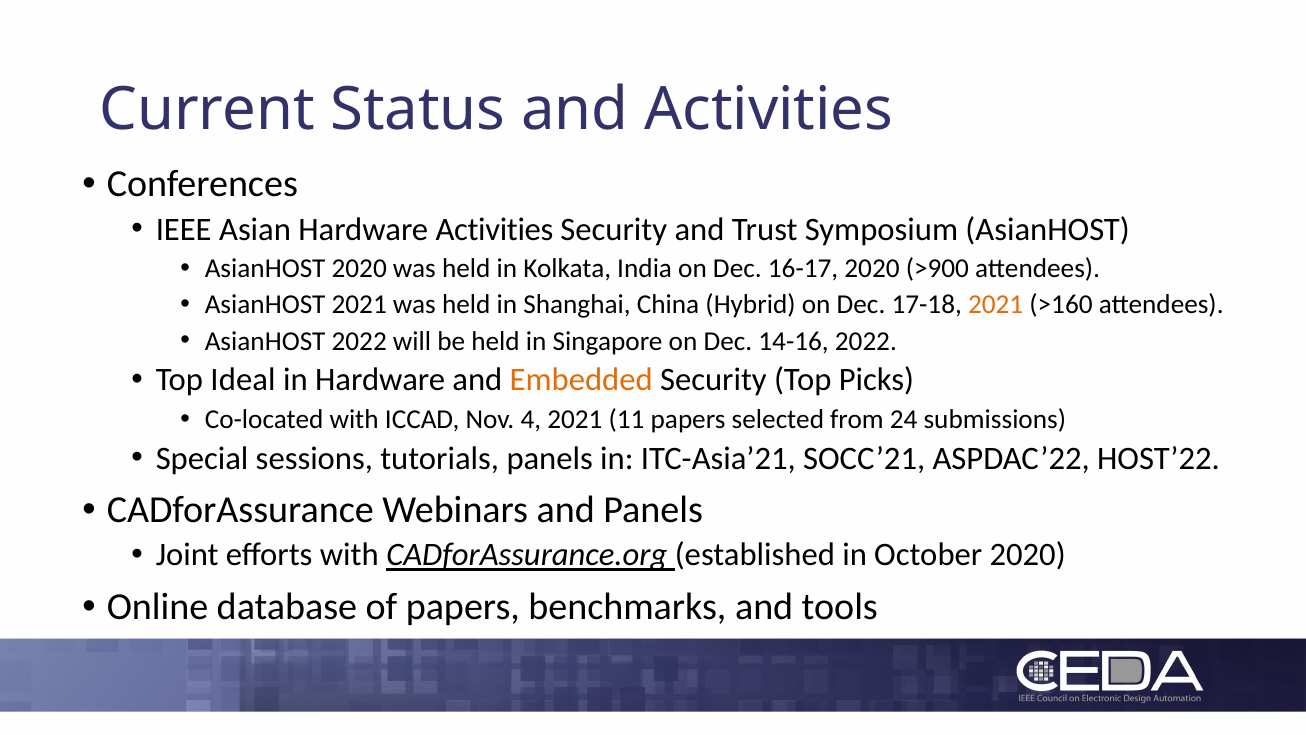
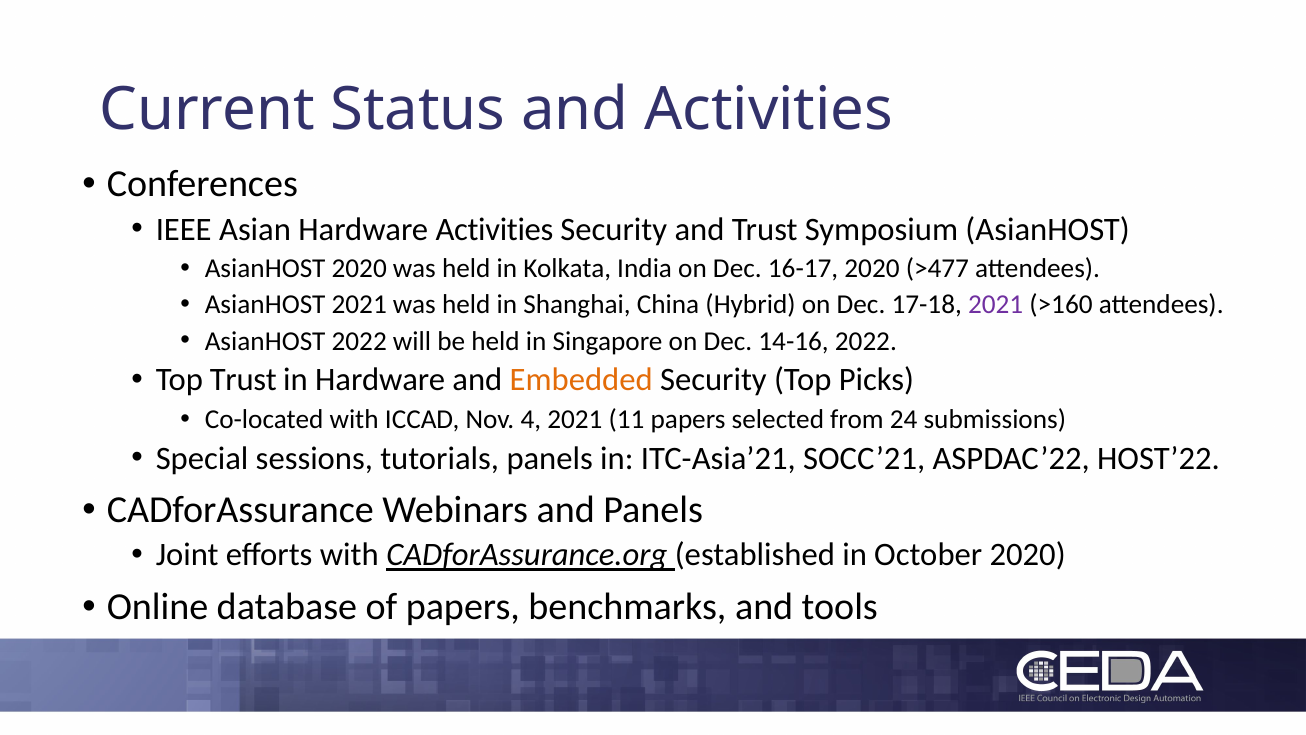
>900: >900 -> >477
2021 at (996, 305) colour: orange -> purple
Top Ideal: Ideal -> Trust
